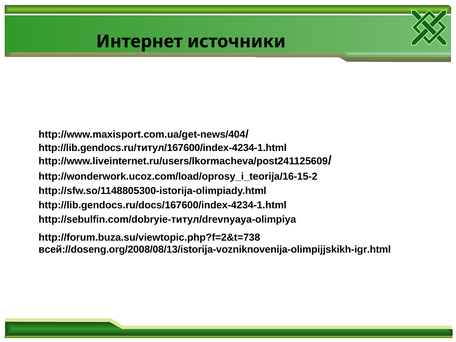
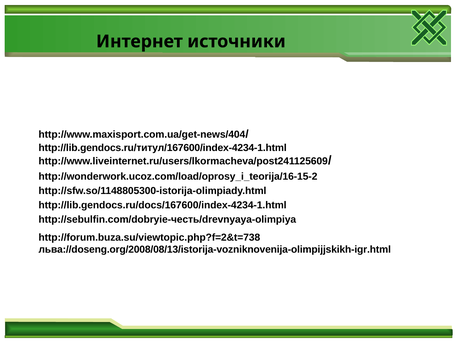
http://sebulfin.com/dobryie-титул/drevnyaya-olimpiya: http://sebulfin.com/dobryie-титул/drevnyaya-olimpiya -> http://sebulfin.com/dobryie-честь/drevnyaya-olimpiya
всей://doseng.org/2008/08/13/istorija-vozniknovenija-olimpijjskikh-igr.html: всей://doseng.org/2008/08/13/istorija-vozniknovenija-olimpijjskikh-igr.html -> льва://doseng.org/2008/08/13/istorija-vozniknovenija-olimpijjskikh-igr.html
